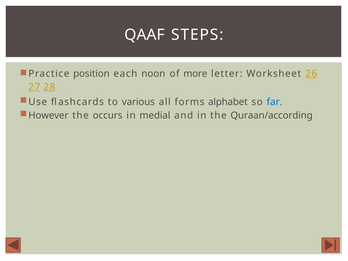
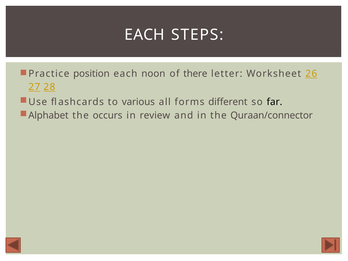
QAAF at (145, 35): QAAF -> EACH
more: more -> there
alphabet: alphabet -> different
far colour: blue -> black
However: However -> Alphabet
medial: medial -> review
Quraan/according: Quraan/according -> Quraan/connector
